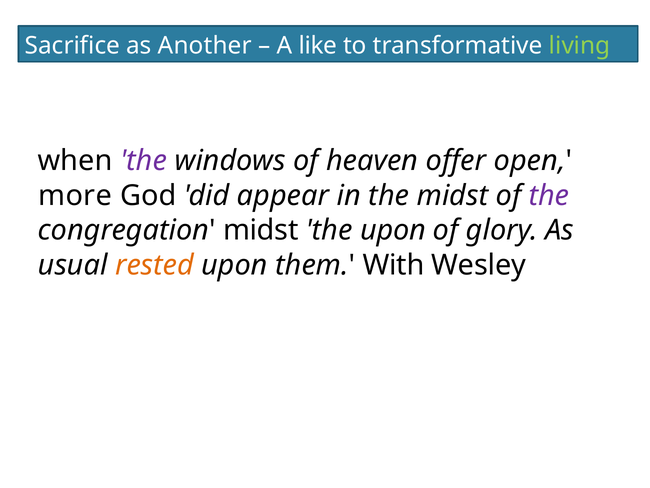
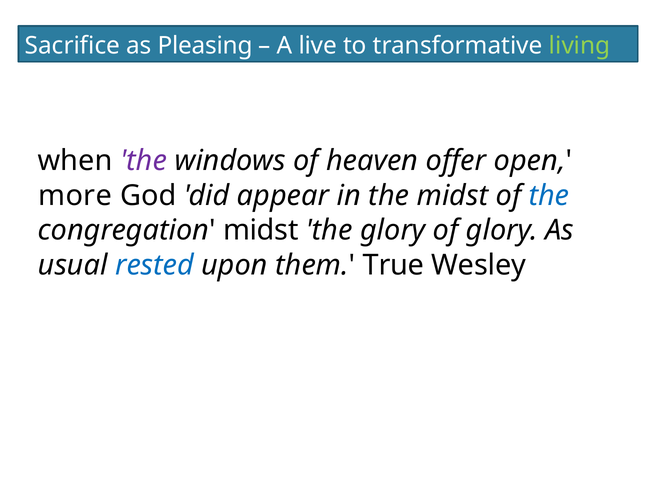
Another: Another -> Pleasing
like: like -> live
the at (549, 195) colour: purple -> blue
the upon: upon -> glory
rested colour: orange -> blue
With: With -> True
